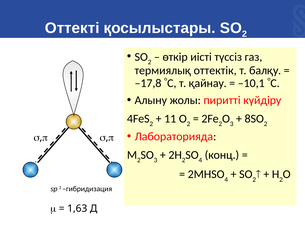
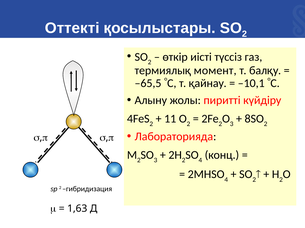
оттектік: оттектік -> момент
–17,8: –17,8 -> –65,5
